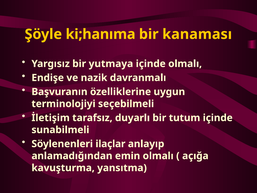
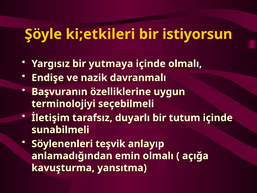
ki;hanıma: ki;hanıma -> ki;etkileri
kanaması: kanaması -> istiyorsun
ilaçlar: ilaçlar -> teşvik
